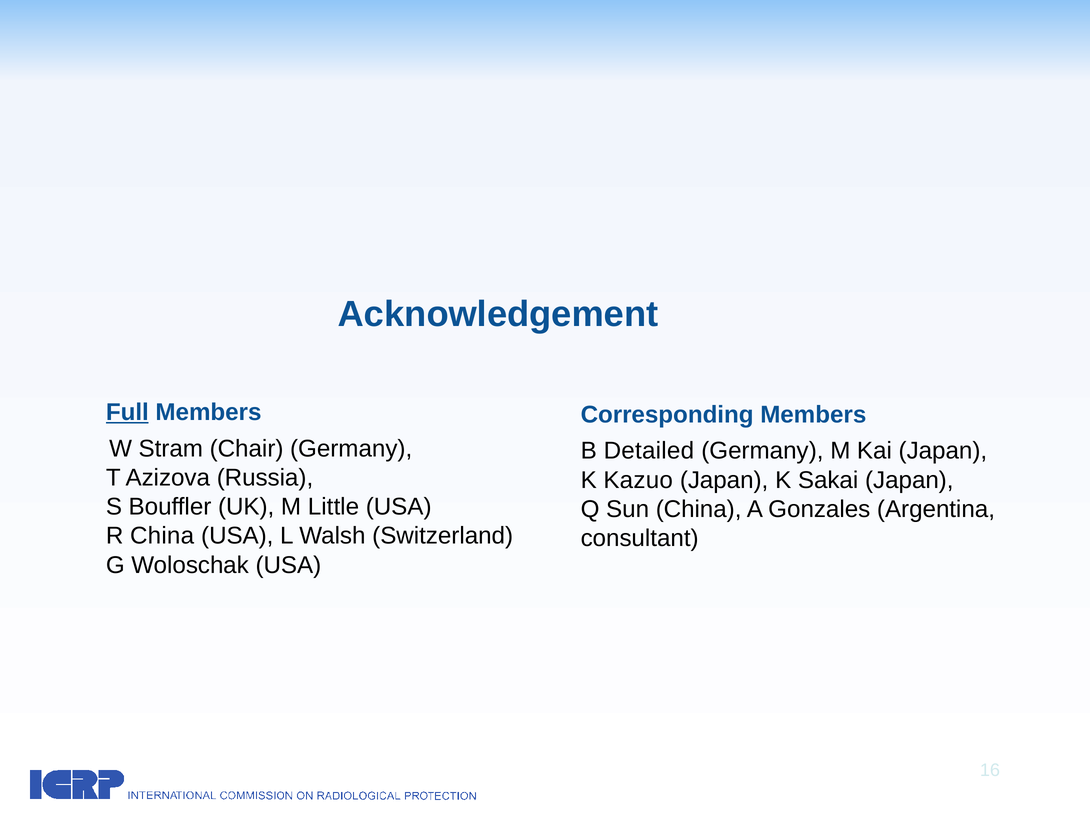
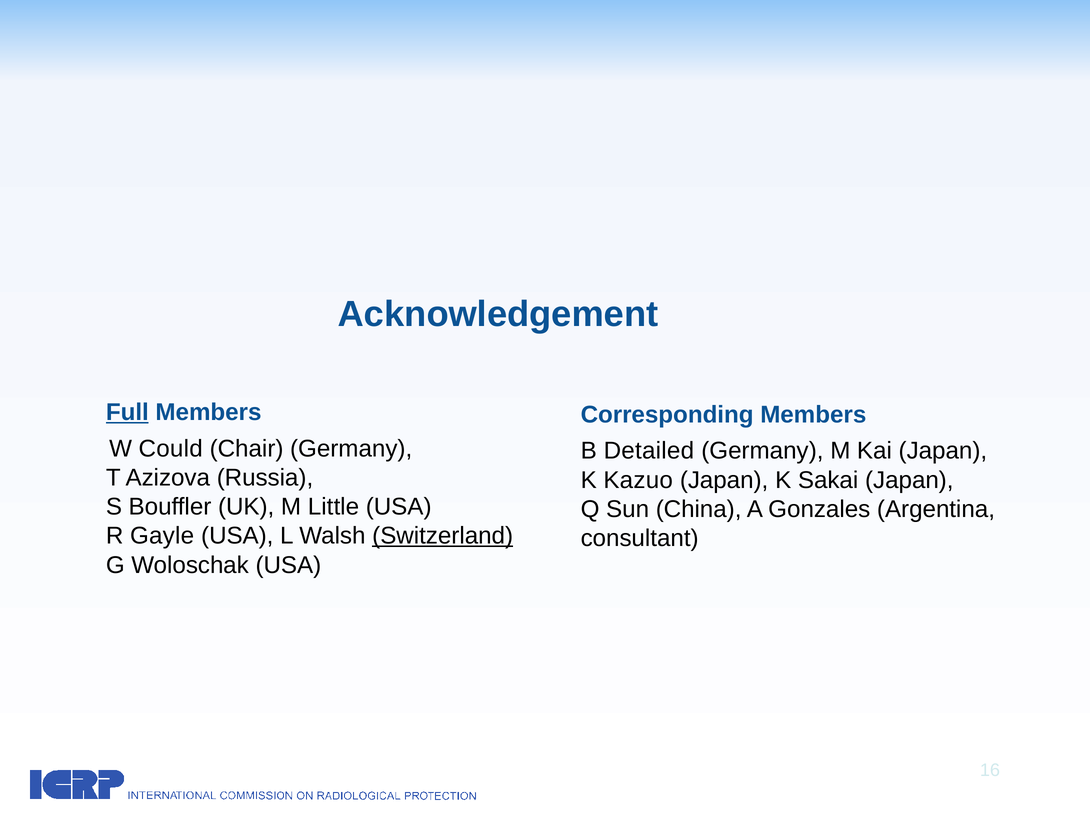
Stram: Stram -> Could
R China: China -> Gayle
Switzerland underline: none -> present
